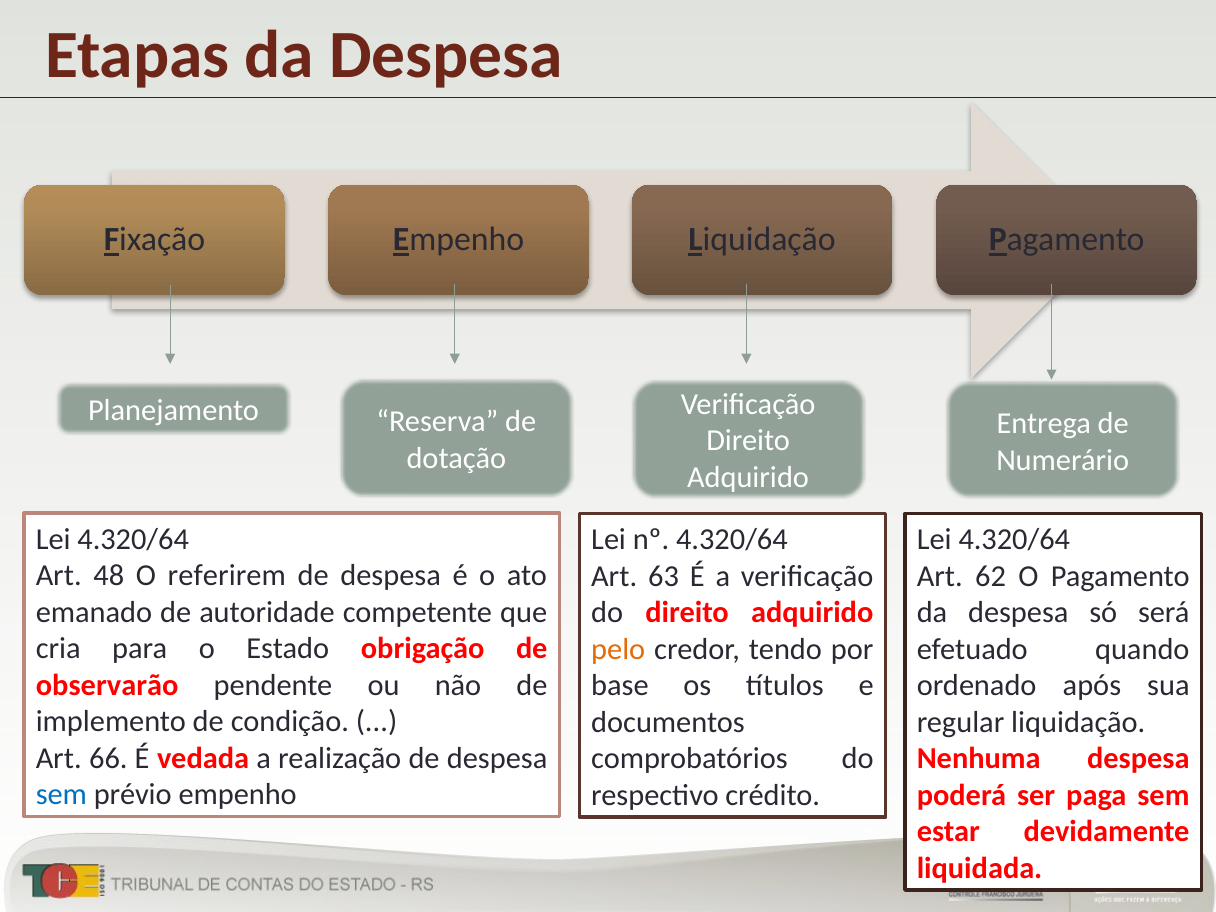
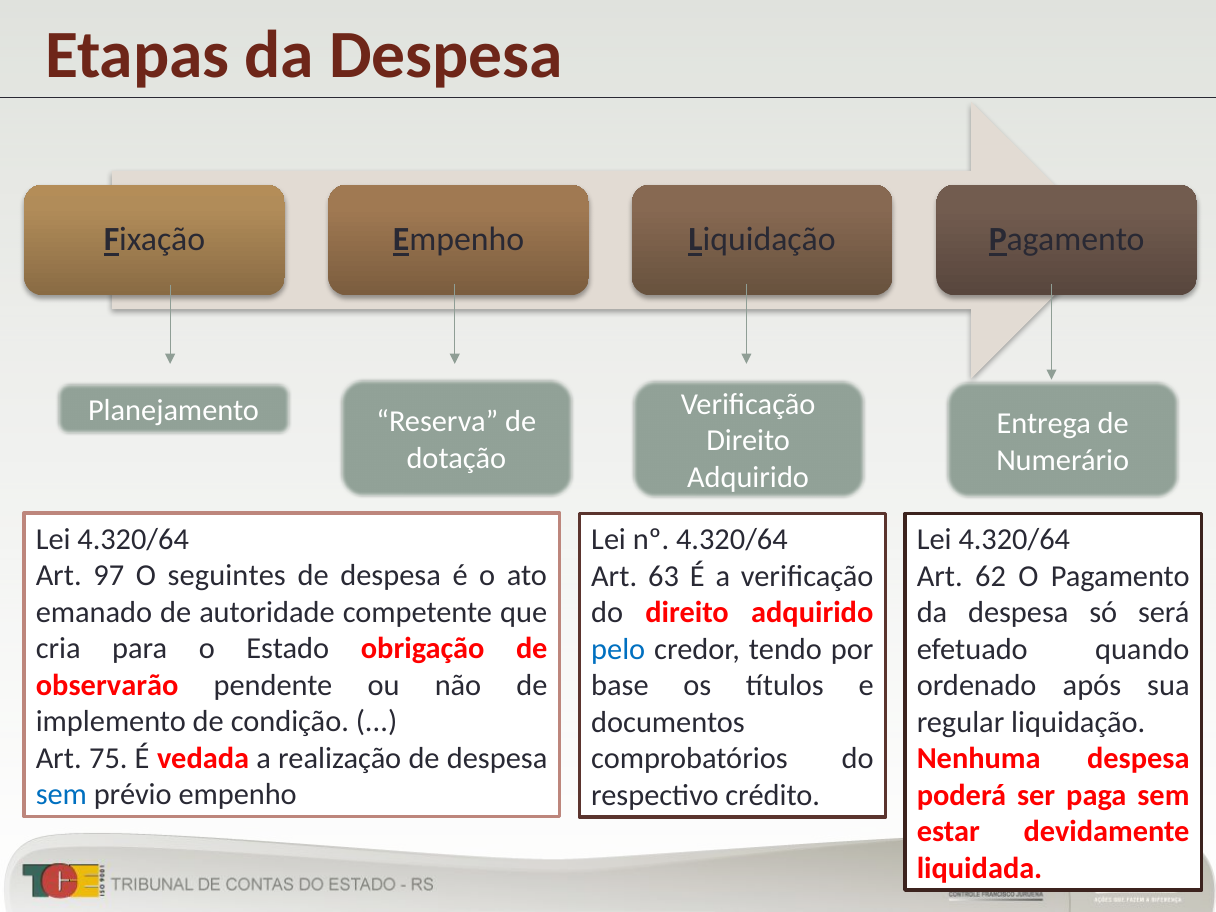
48: 48 -> 97
referirem: referirem -> seguintes
pelo colour: orange -> blue
66: 66 -> 75
